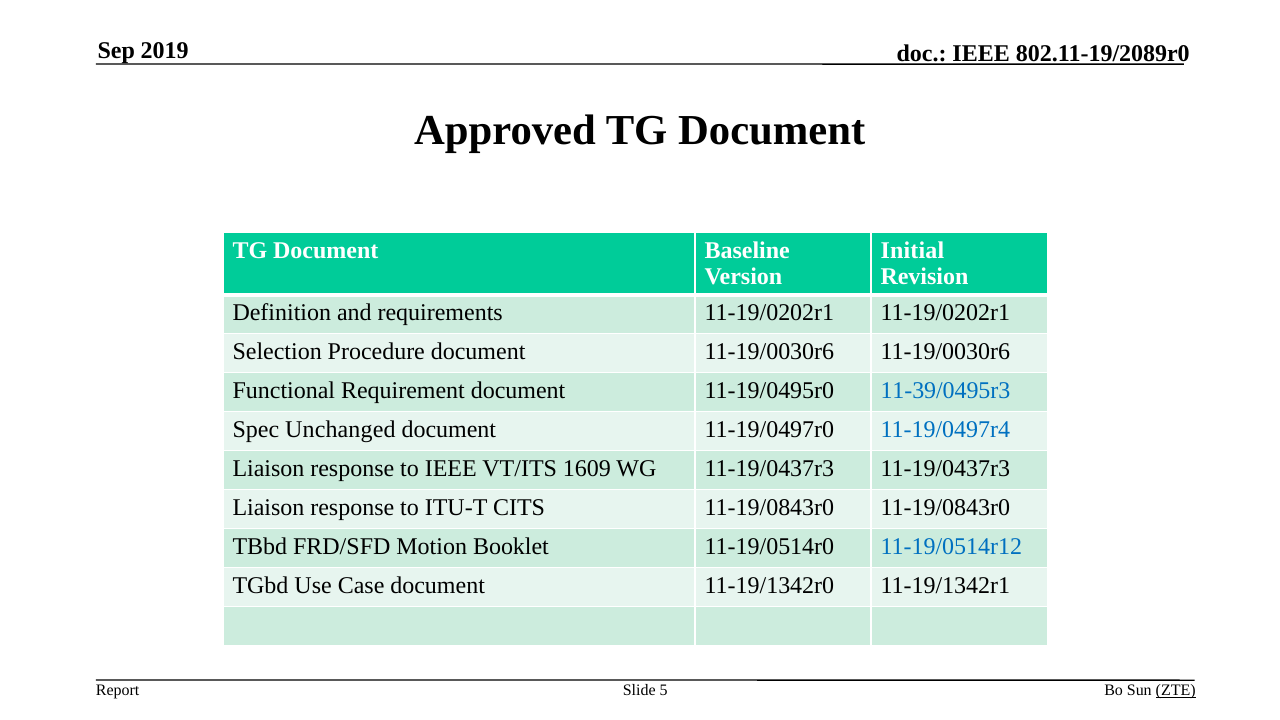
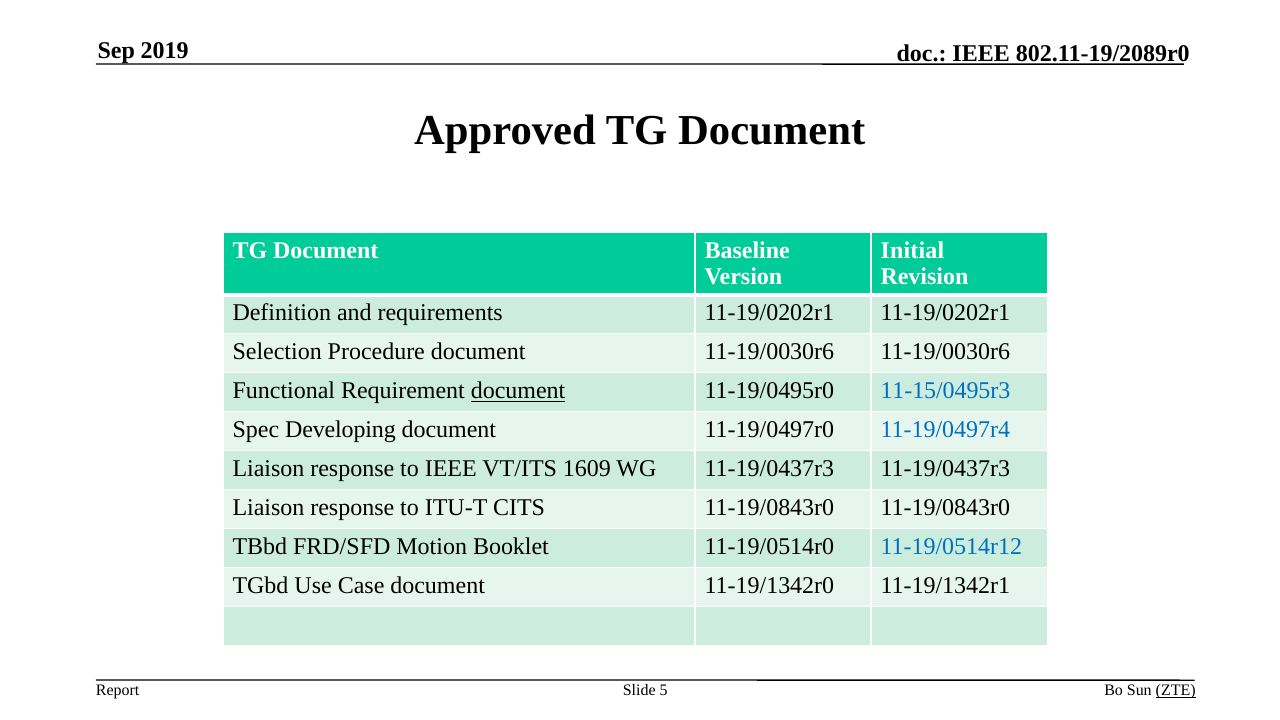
document at (518, 391) underline: none -> present
11-39/0495r3: 11-39/0495r3 -> 11-15/0495r3
Unchanged: Unchanged -> Developing
